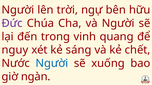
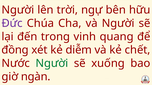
nguy: nguy -> đồng
sáng: sáng -> diễm
Người at (52, 64) colour: blue -> green
